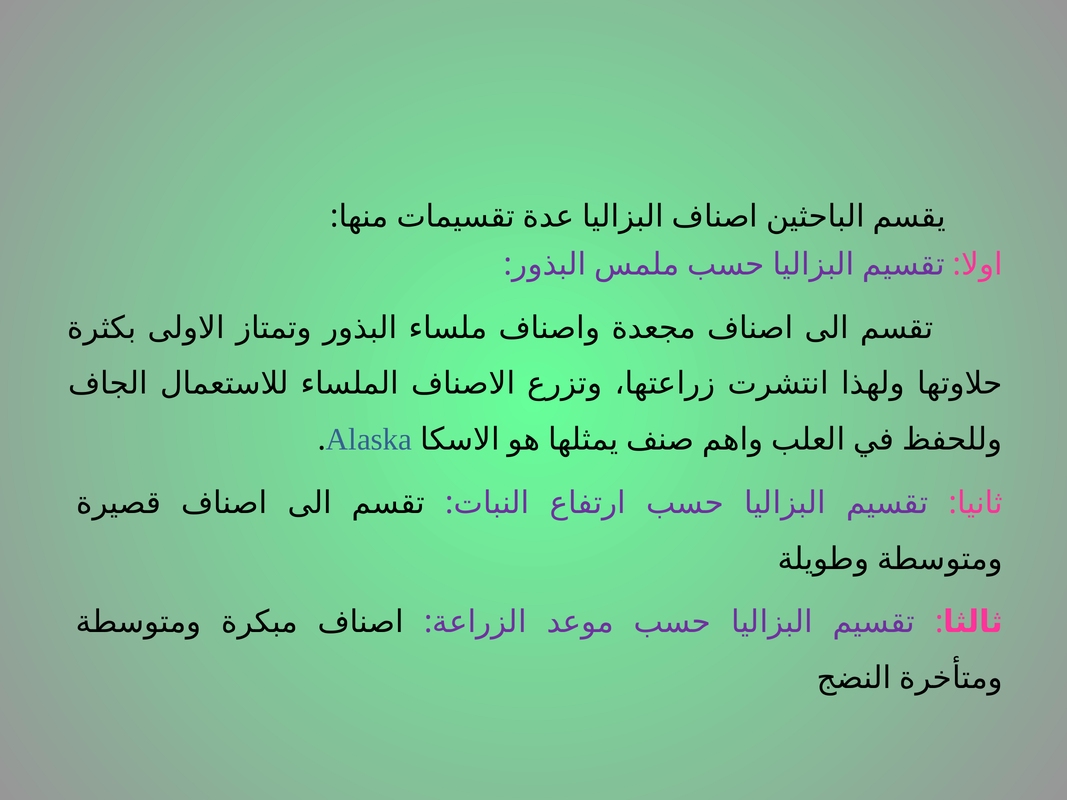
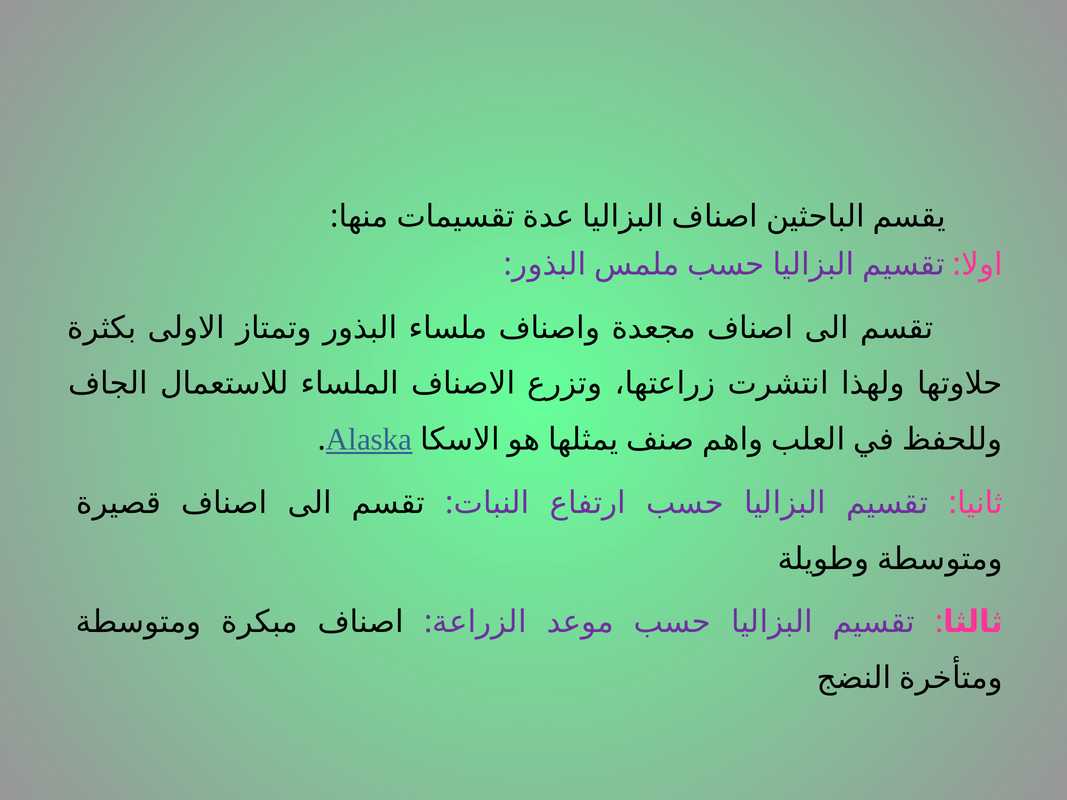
Alaska underline: none -> present
